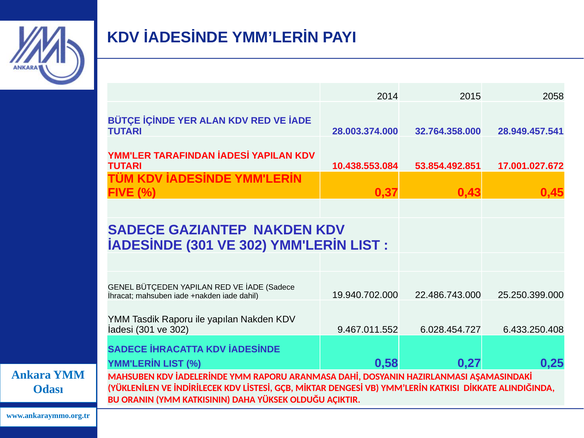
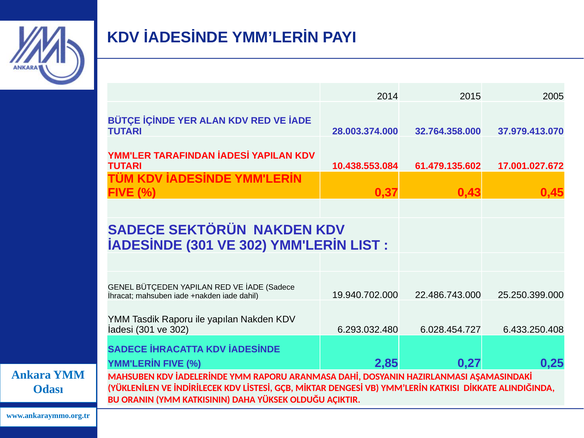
2058: 2058 -> 2005
28.949.457.541: 28.949.457.541 -> 37.979.413.070
53.854.492.851: 53.854.492.851 -> 61.479.135.602
GAZIANTEP: GAZIANTEP -> SEKTÖRÜN
9.467.011.552: 9.467.011.552 -> 6.293.032.480
LIST at (173, 364): LIST -> FIVE
0,58: 0,58 -> 2,85
